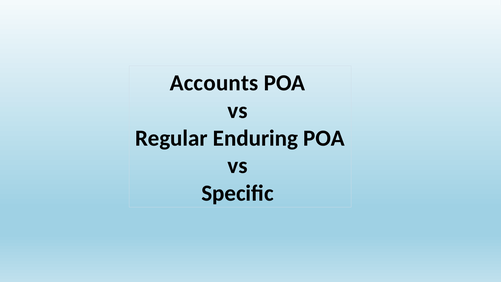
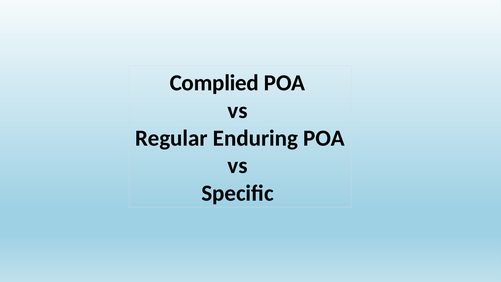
Accounts: Accounts -> Complied
